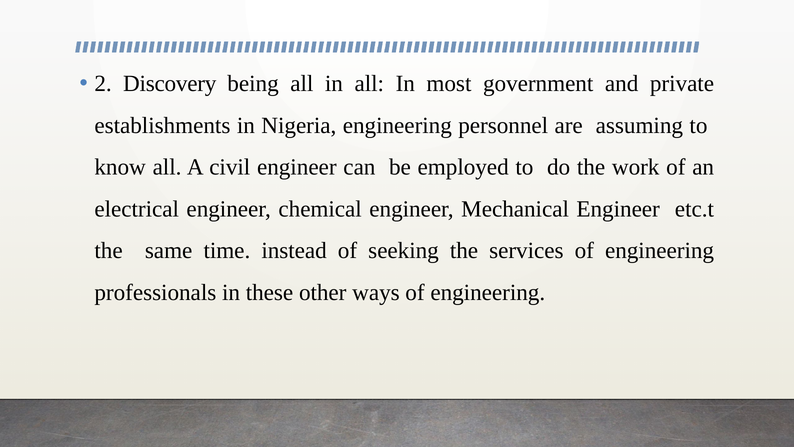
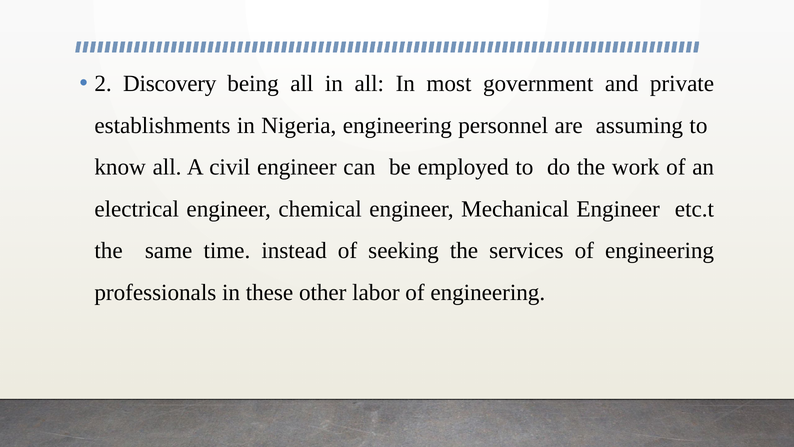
ways: ways -> labor
